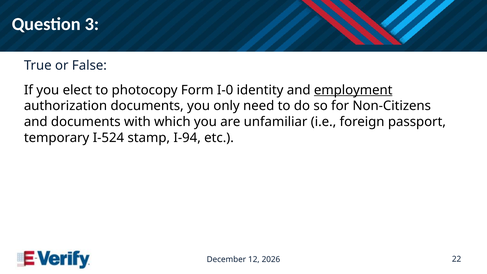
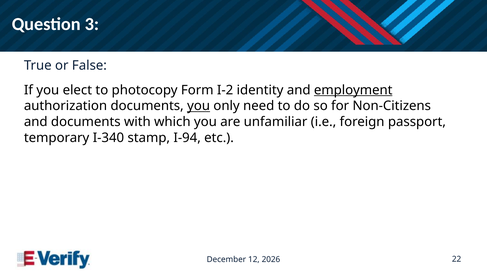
I-0: I-0 -> I-2
you at (199, 106) underline: none -> present
I-524: I-524 -> I-340
